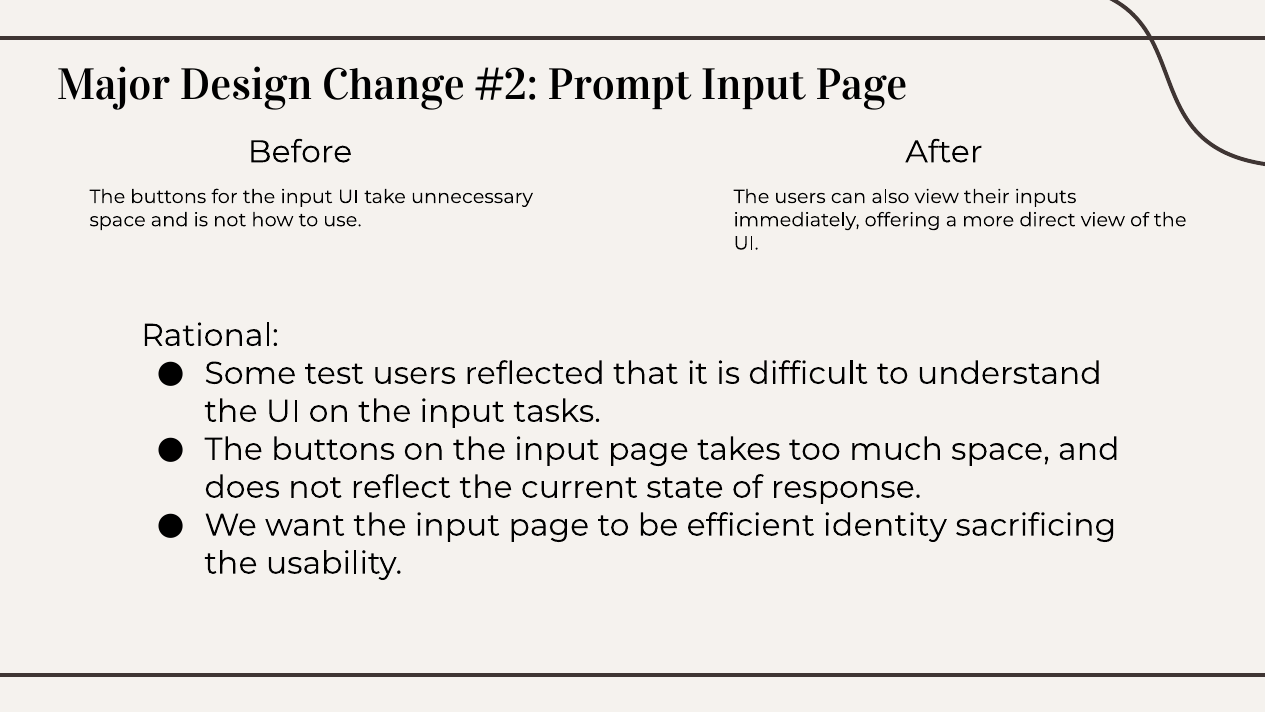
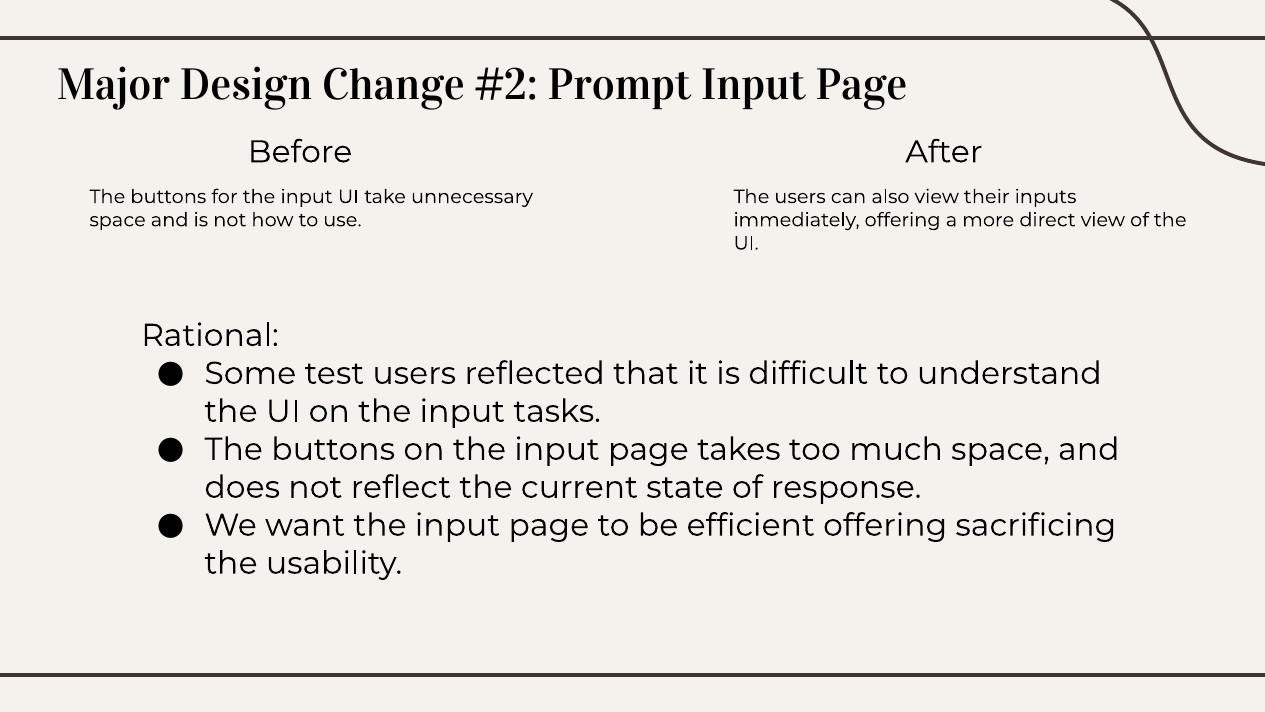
efficient identity: identity -> offering
